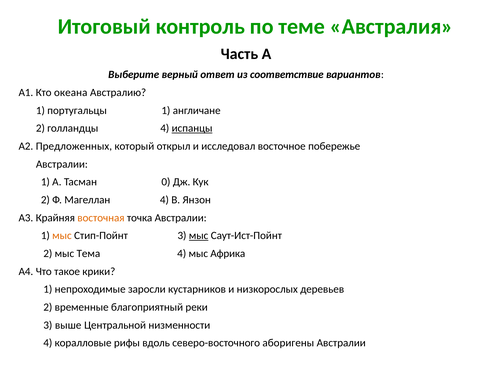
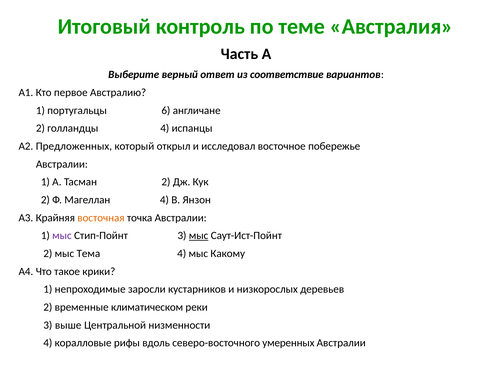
океана: океана -> первое
португальцы 1: 1 -> 6
испанцы underline: present -> none
Тасман 0: 0 -> 2
мыс at (62, 236) colour: orange -> purple
Африка: Африка -> Какому
благоприятный: благоприятный -> климатическом
аборигены: аборигены -> умеренных
